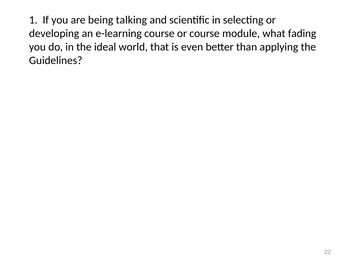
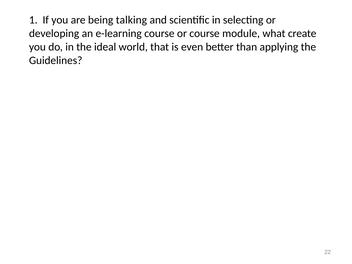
fading: fading -> create
